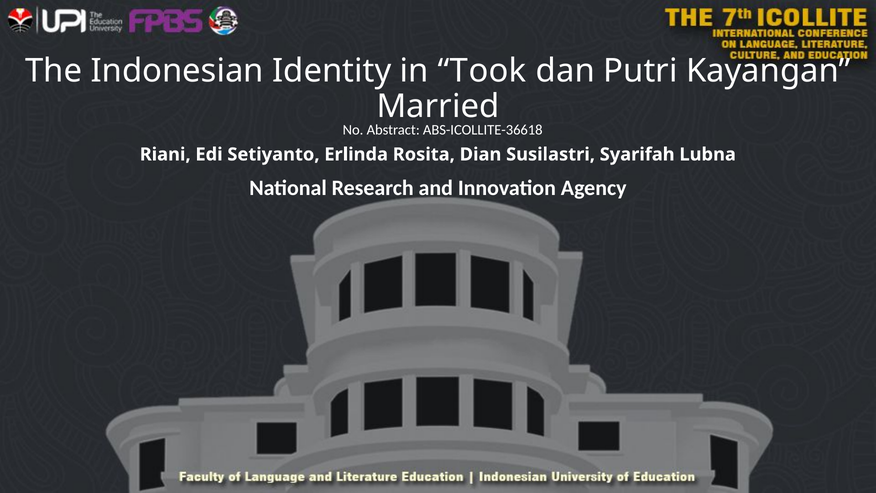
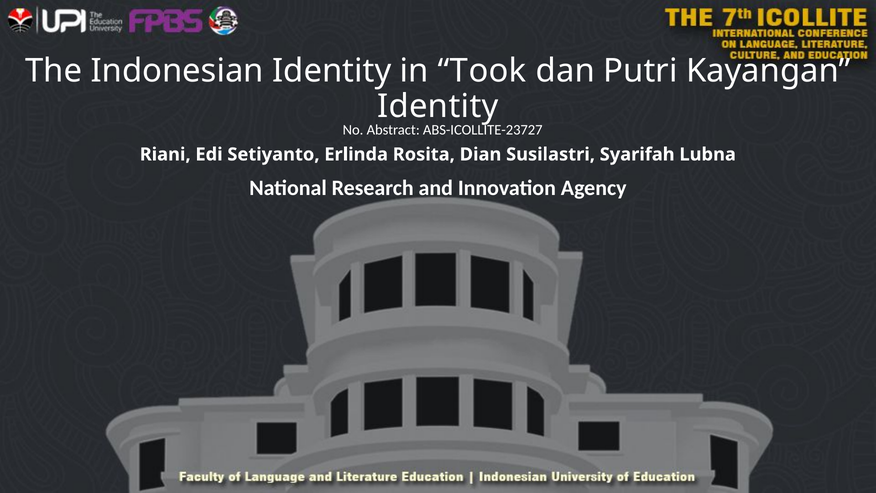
Married at (438, 106): Married -> Identity
ABS-ICOLLITE-36618: ABS-ICOLLITE-36618 -> ABS-ICOLLITE-23727
